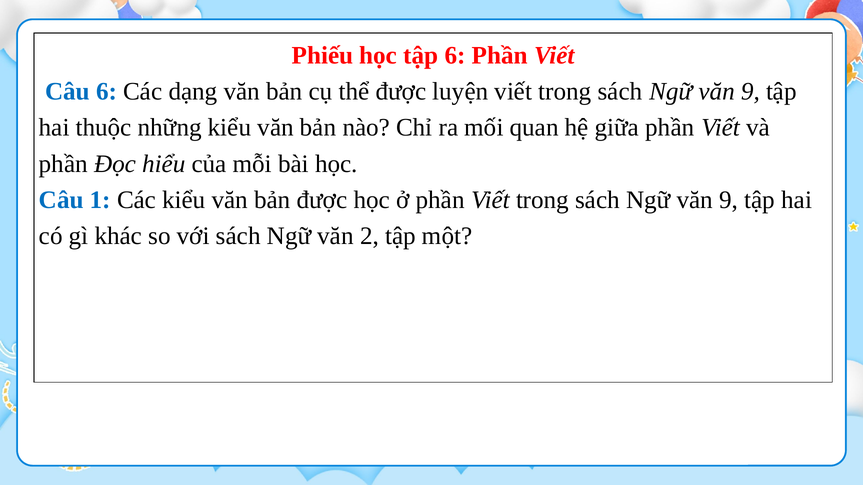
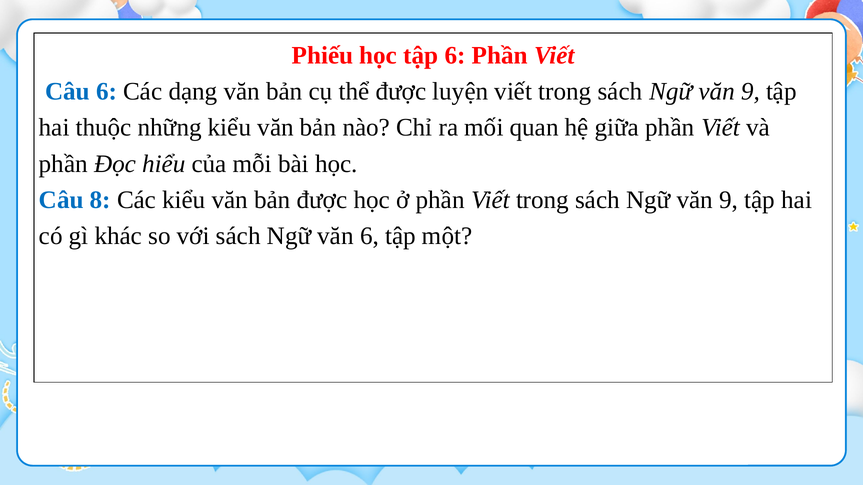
1: 1 -> 8
văn 2: 2 -> 6
